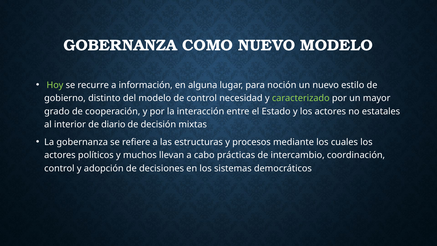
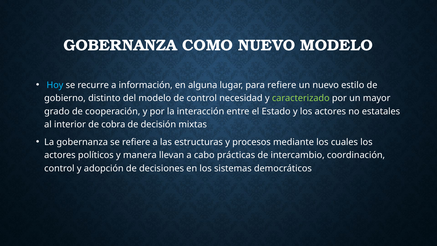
Hoy colour: light green -> light blue
para noción: noción -> refiere
diario: diario -> cobra
muchos: muchos -> manera
